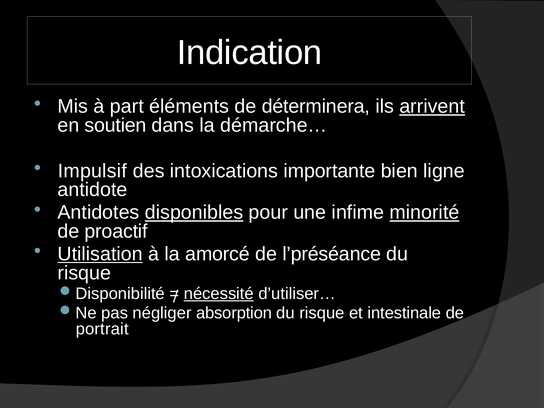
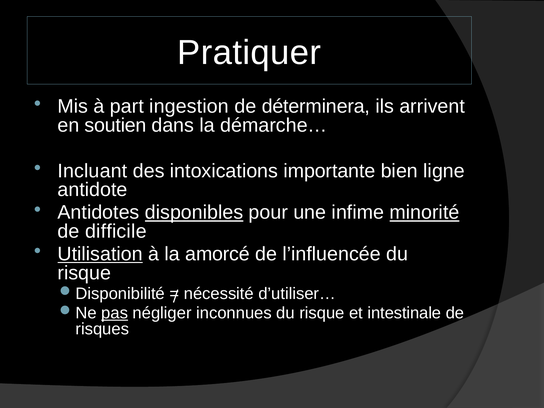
Indication: Indication -> Pratiquer
éléments: éléments -> ingestion
arrivent underline: present -> none
Impulsif: Impulsif -> Incluant
proactif: proactif -> difficile
l’préséance: l’préséance -> l’influencée
nécessité underline: present -> none
pas underline: none -> present
absorption: absorption -> inconnues
portrait: portrait -> risques
